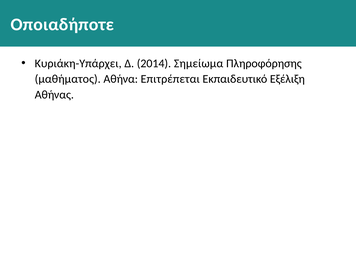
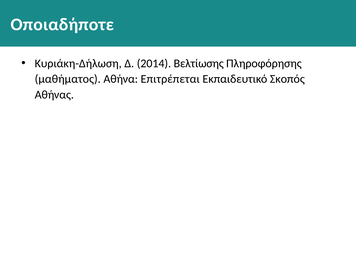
Κυριάκη-Υπάρχει: Κυριάκη-Υπάρχει -> Κυριάκη-Δήλωση
Σημείωμα: Σημείωμα -> Βελτίωσης
Εξέλιξη: Εξέλιξη -> Σκοπός
